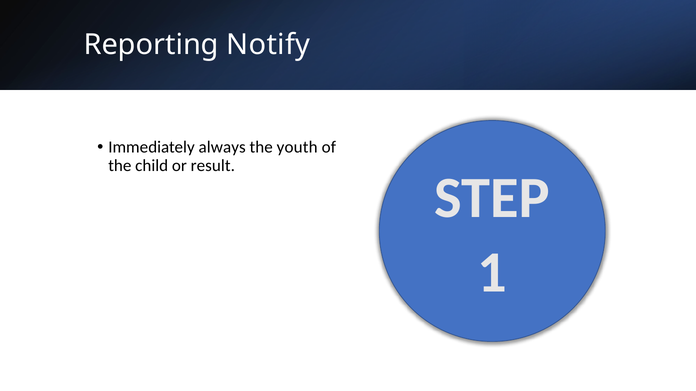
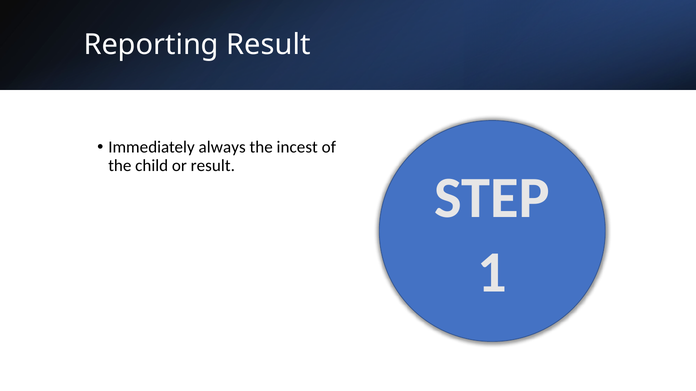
Reporting Notify: Notify -> Result
youth: youth -> incest
